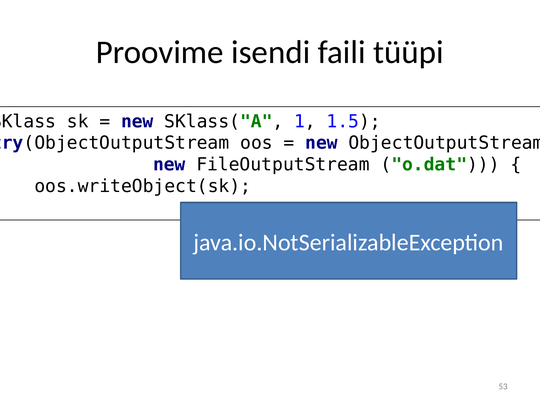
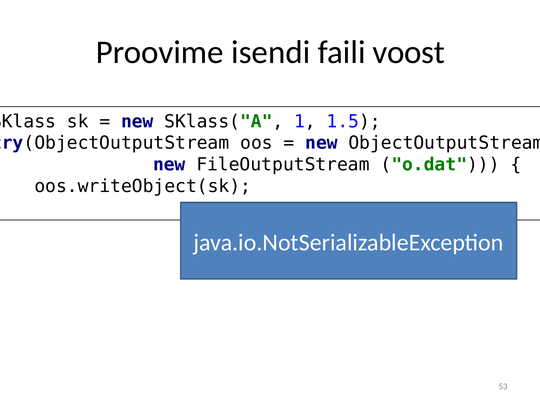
tüüpi: tüüpi -> voost
